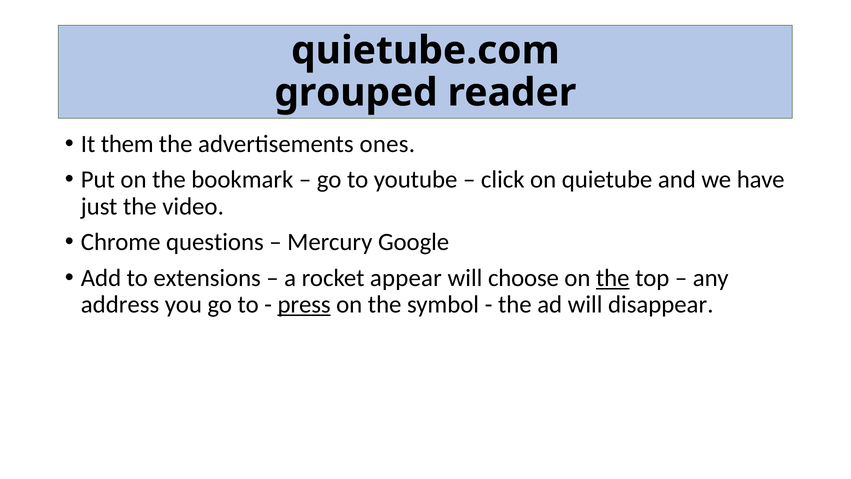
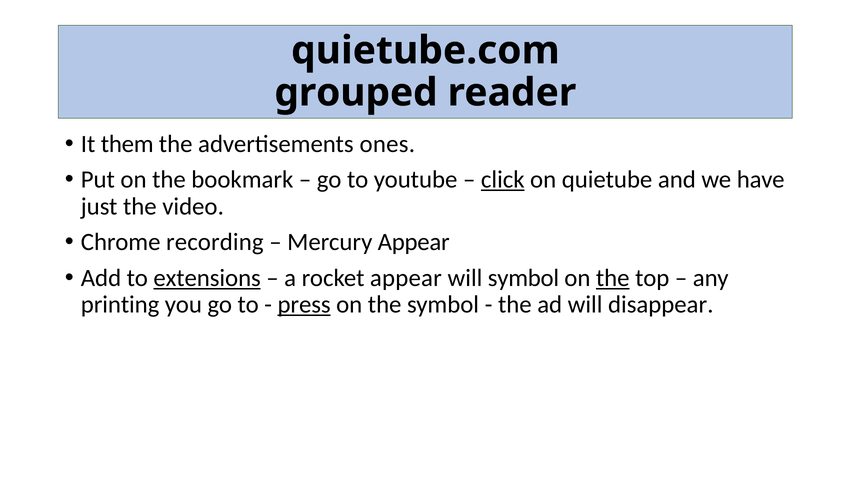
click underline: none -> present
questions: questions -> recording
Mercury Google: Google -> Appear
extensions underline: none -> present
will choose: choose -> symbol
address: address -> printing
